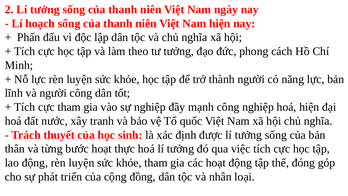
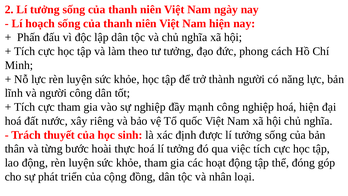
tranh: tranh -> riêng
bước hoạt: hoạt -> hoài
